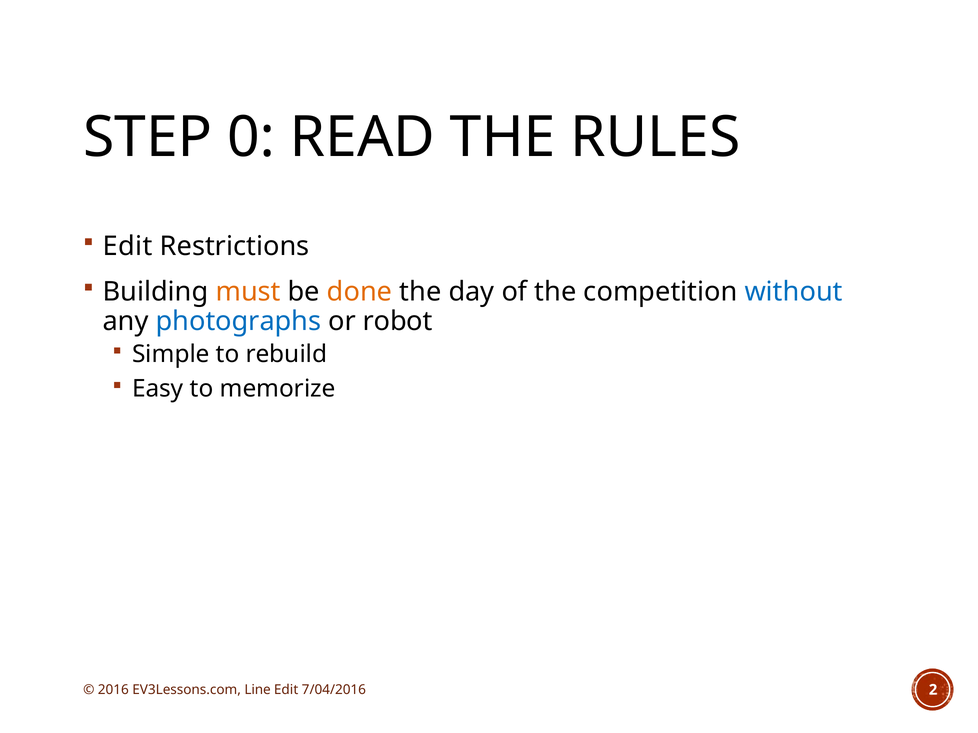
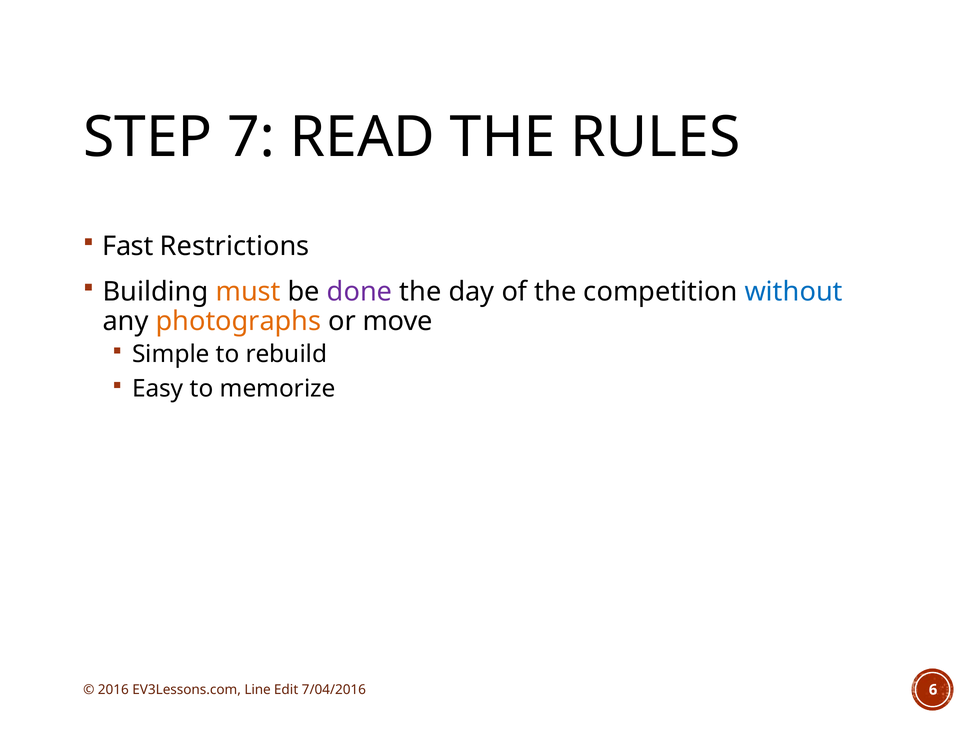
0: 0 -> 7
Edit at (128, 246): Edit -> Fast
done colour: orange -> purple
photographs colour: blue -> orange
robot: robot -> move
2: 2 -> 6
